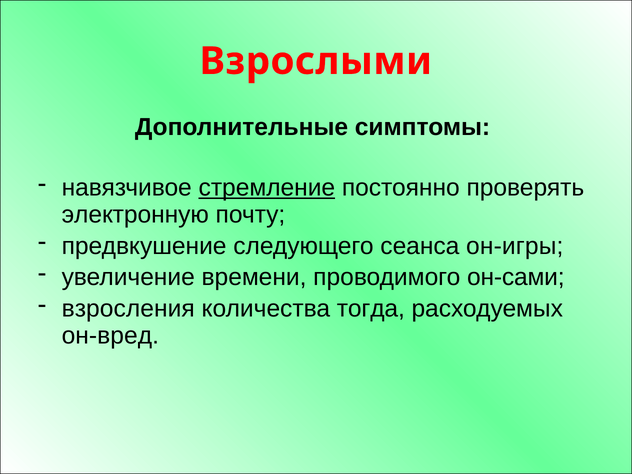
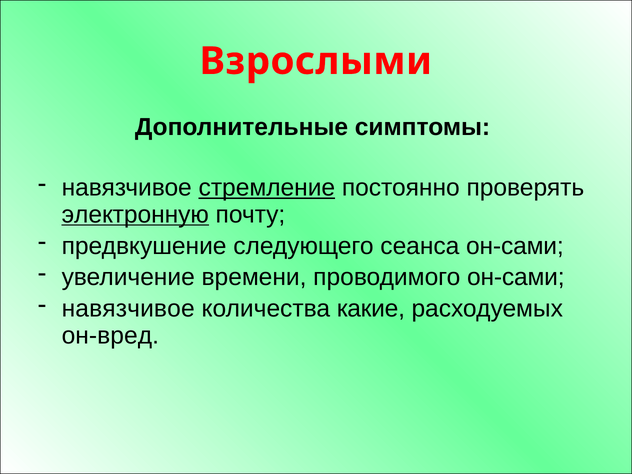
электронную underline: none -> present
сеанса он-игры: он-игры -> он-сами
взросления at (128, 309): взросления -> навязчивое
тогда: тогда -> какие
